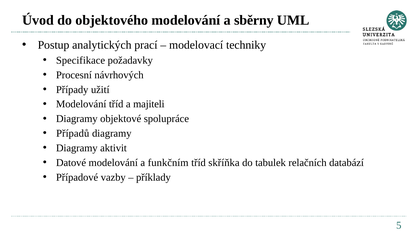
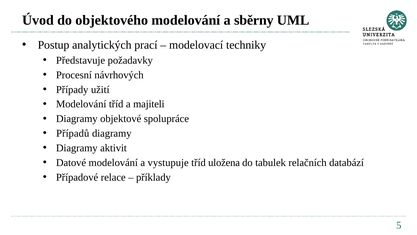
Specifikace: Specifikace -> Představuje
funkčním: funkčním -> vystupuje
skříňka: skříňka -> uložena
vazby: vazby -> relace
